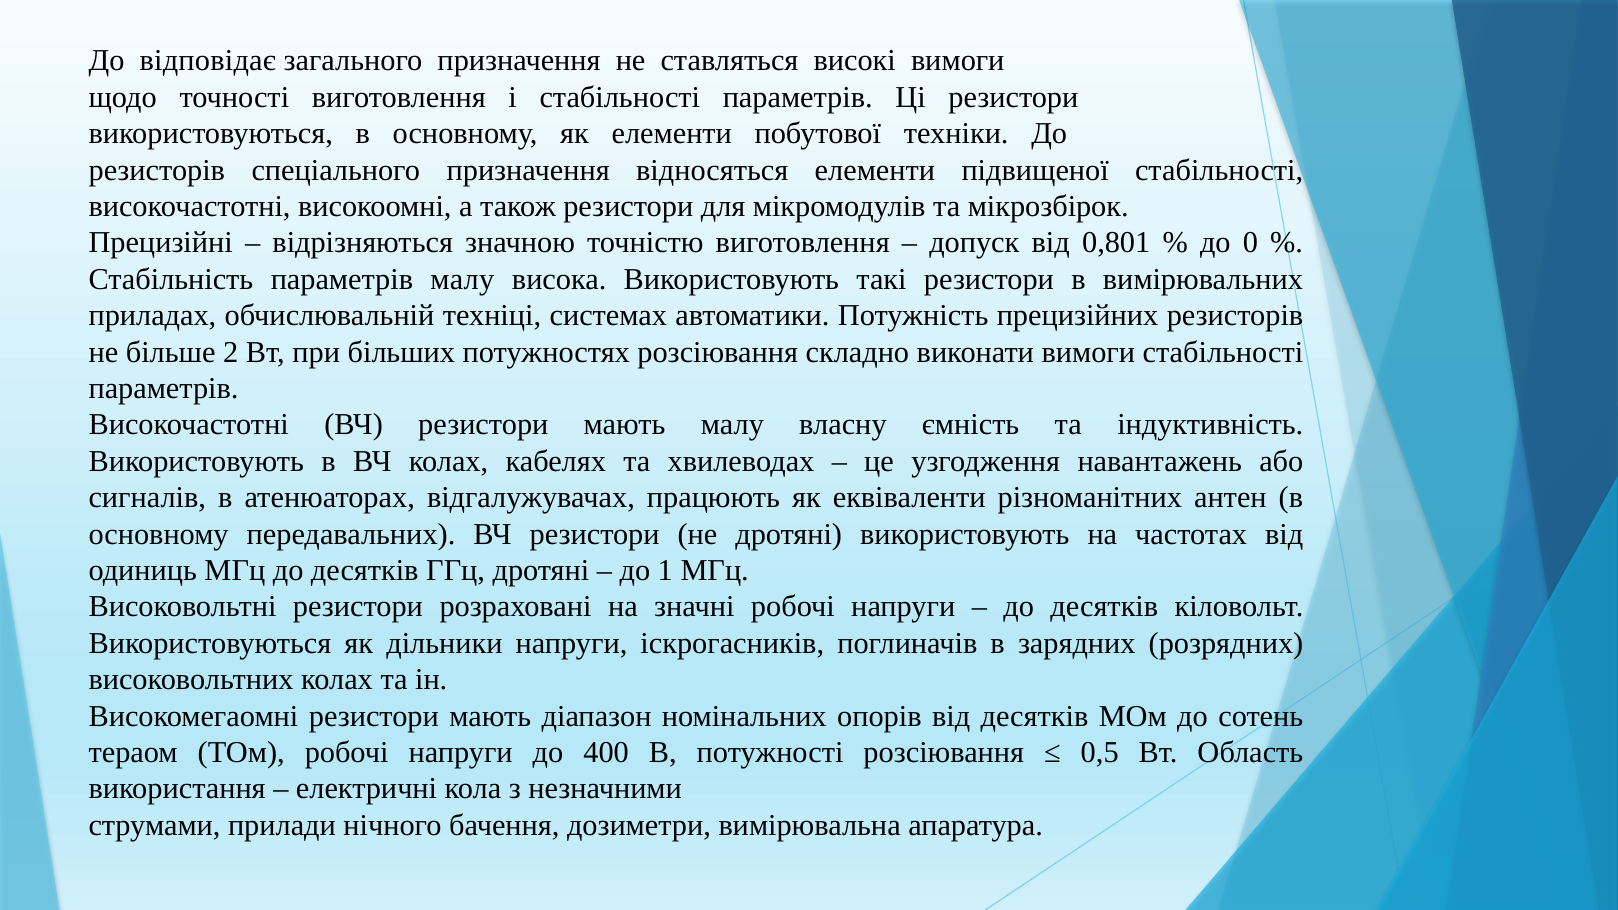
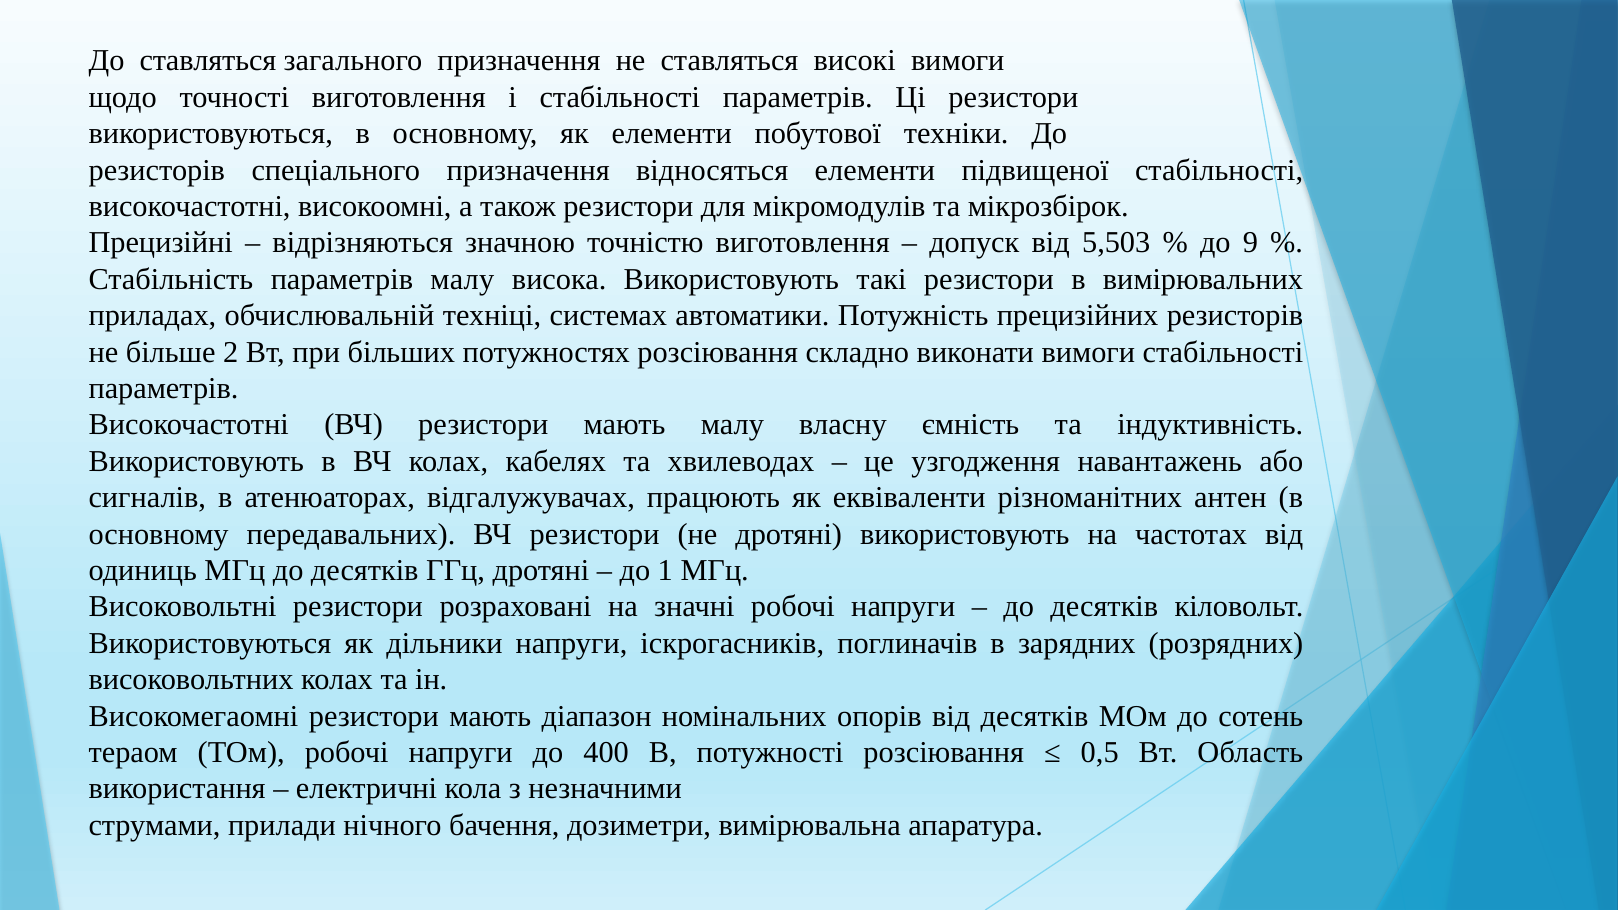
До відповідає: відповідає -> ставляться
0,801: 0,801 -> 5,503
0: 0 -> 9
